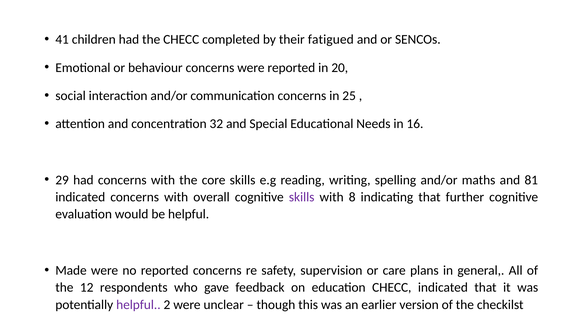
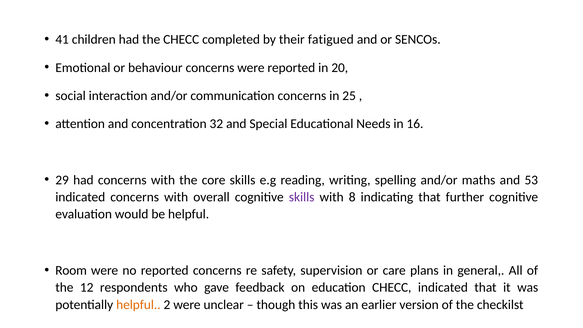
81: 81 -> 53
Made: Made -> Room
helpful at (138, 305) colour: purple -> orange
